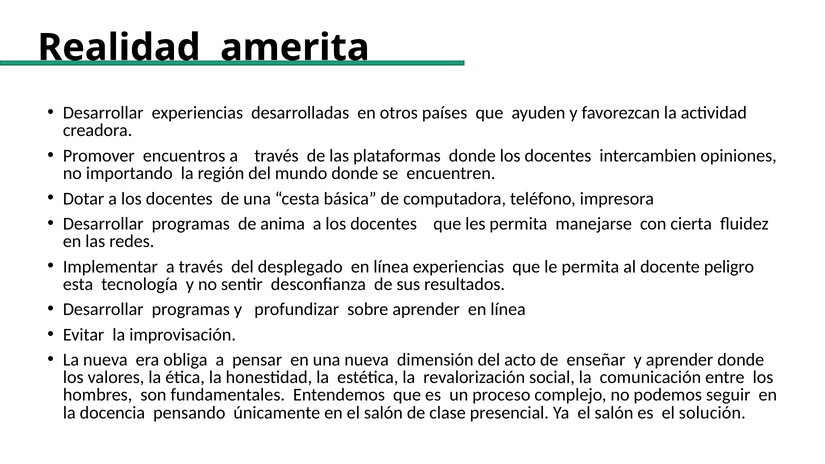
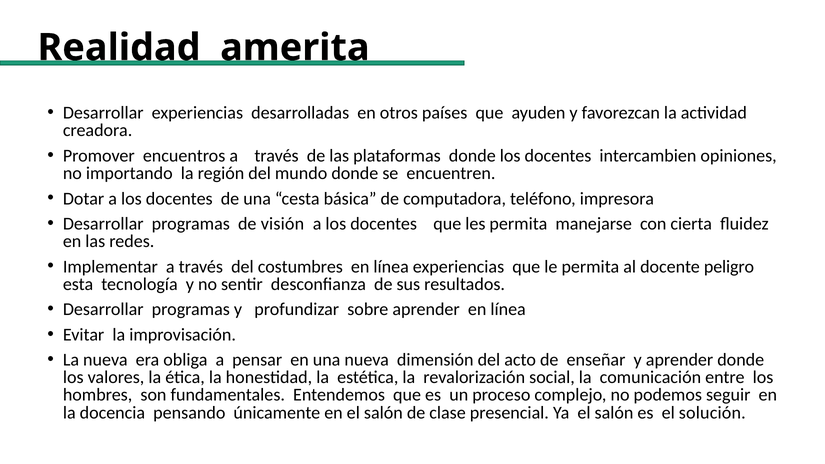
anima: anima -> visión
desplegado: desplegado -> costumbres
